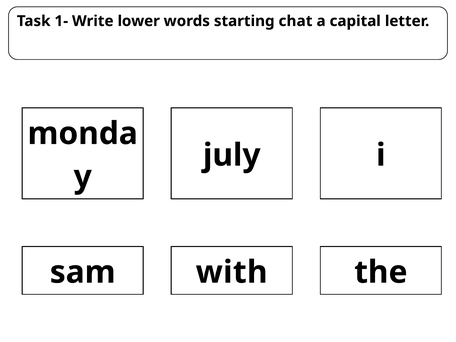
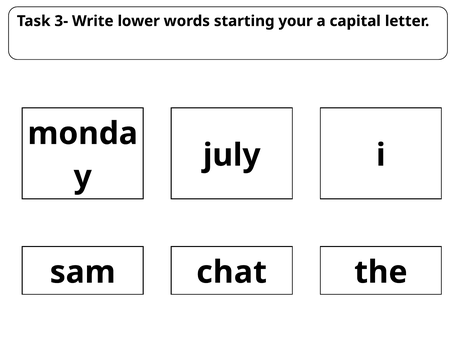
1-: 1- -> 3-
chat: chat -> your
with: with -> chat
